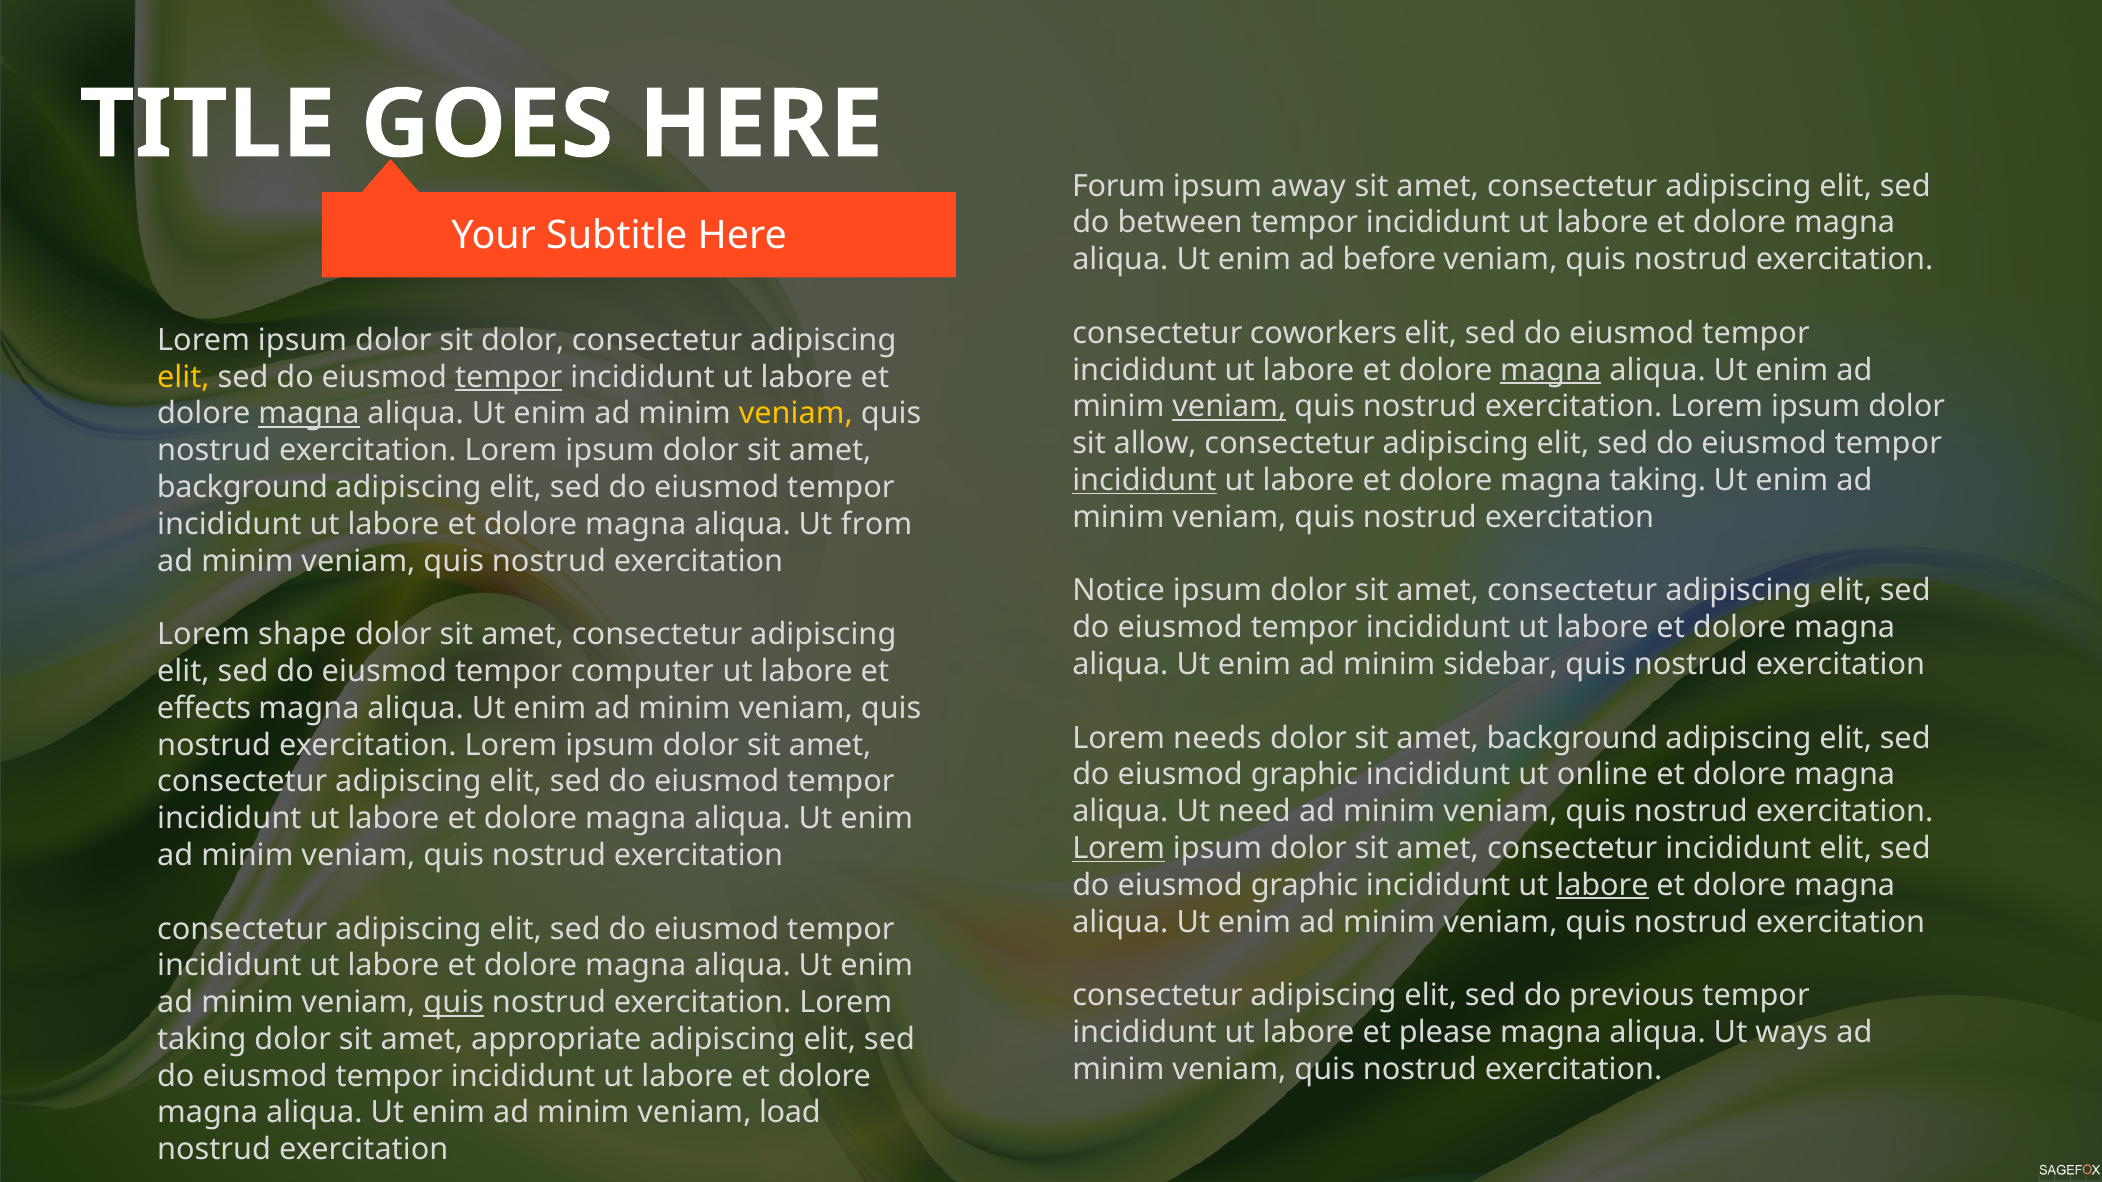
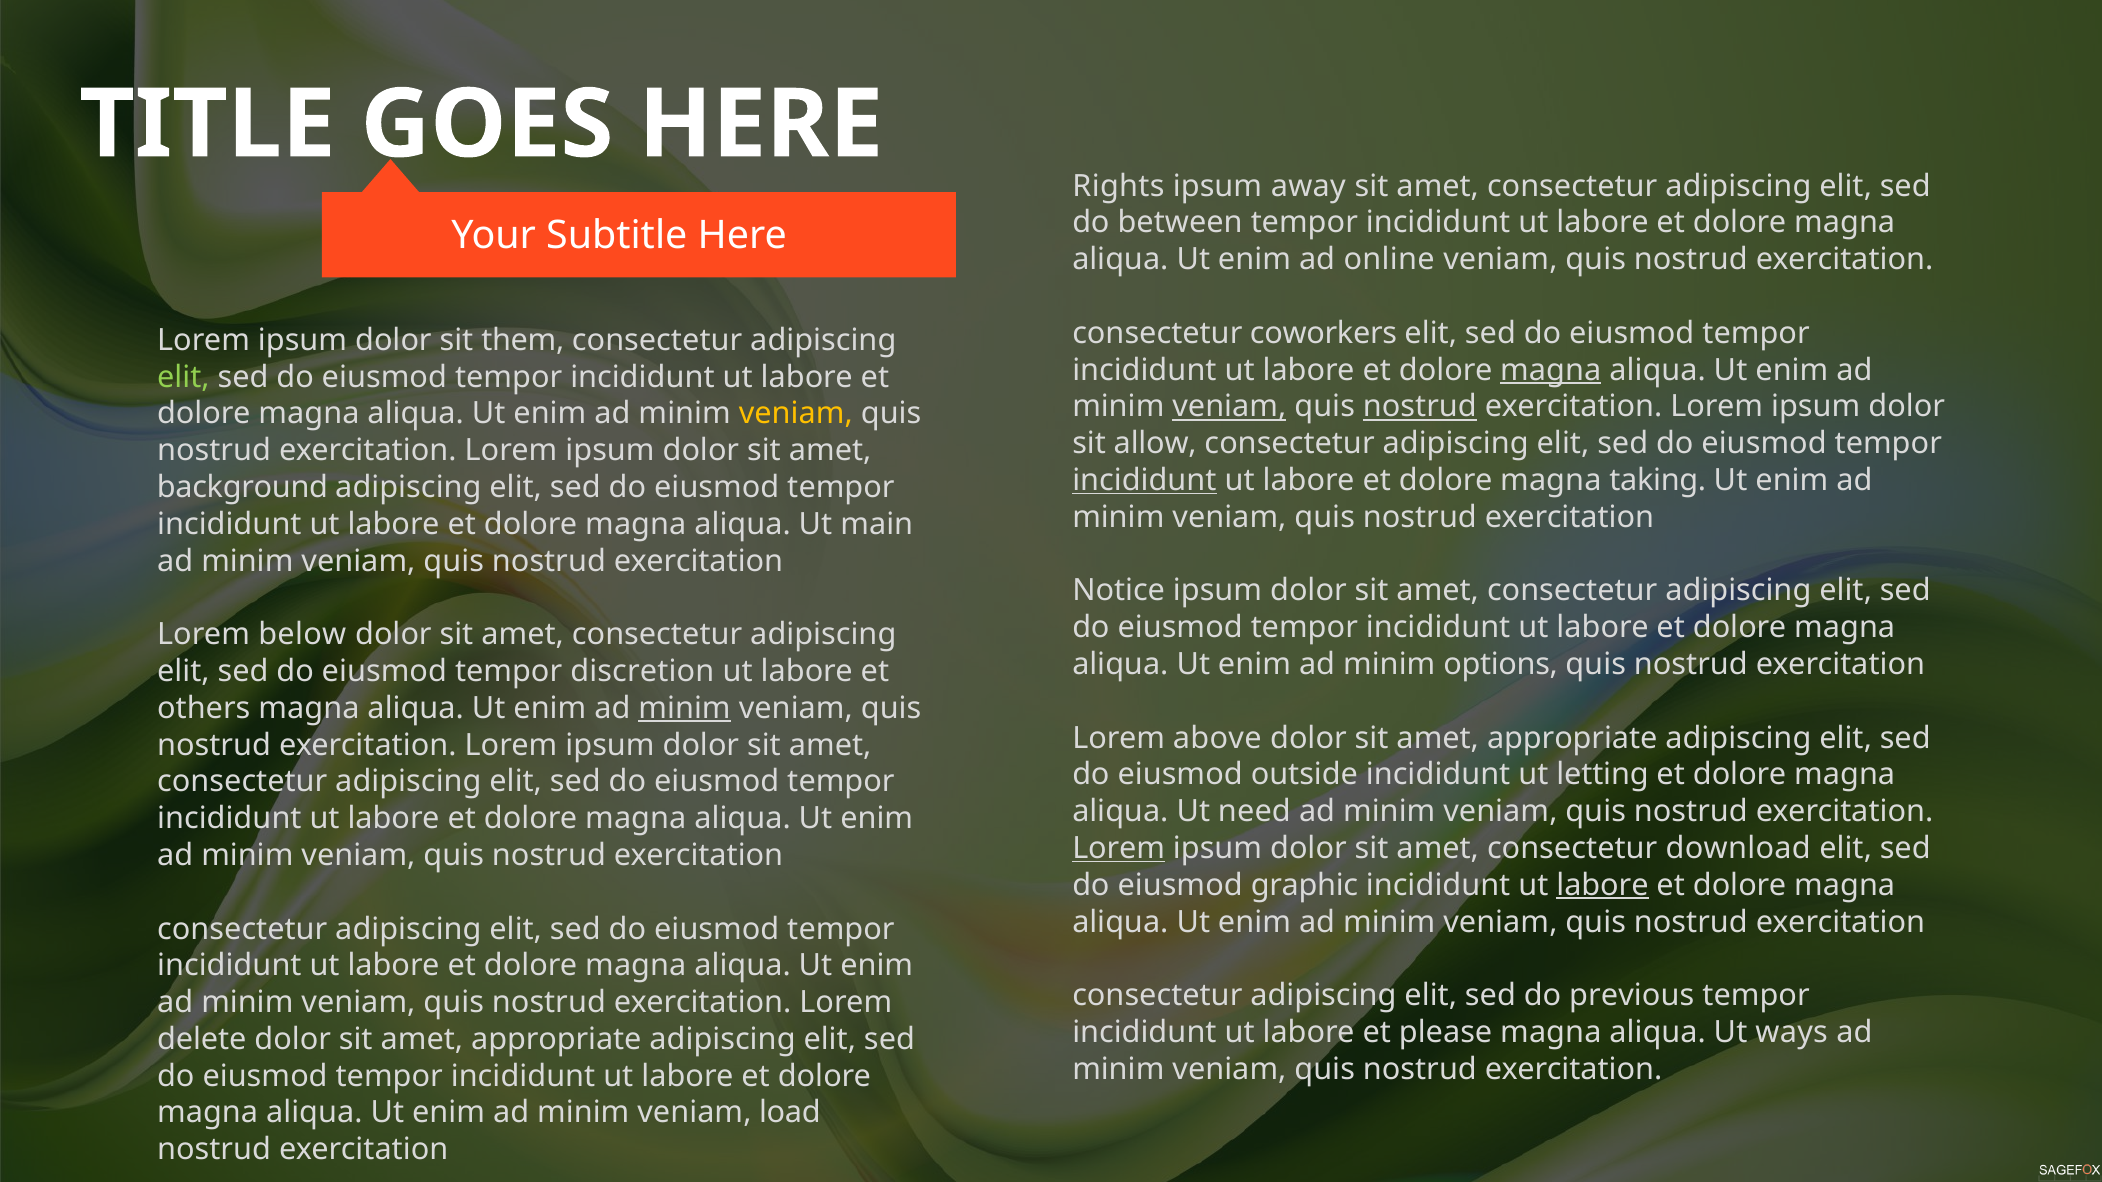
Forum: Forum -> Rights
before: before -> online
sit dolor: dolor -> them
elit at (183, 377) colour: yellow -> light green
tempor at (509, 377) underline: present -> none
nostrud at (1420, 407) underline: none -> present
magna at (309, 414) underline: present -> none
from: from -> main
shape: shape -> below
sidebar: sidebar -> options
computer: computer -> discretion
effects: effects -> others
minim at (685, 708) underline: none -> present
needs: needs -> above
background at (1572, 738): background -> appropriate
graphic at (1304, 775): graphic -> outside
online: online -> letting
consectetur incididunt: incididunt -> download
quis at (454, 1003) underline: present -> none
taking at (202, 1040): taking -> delete
